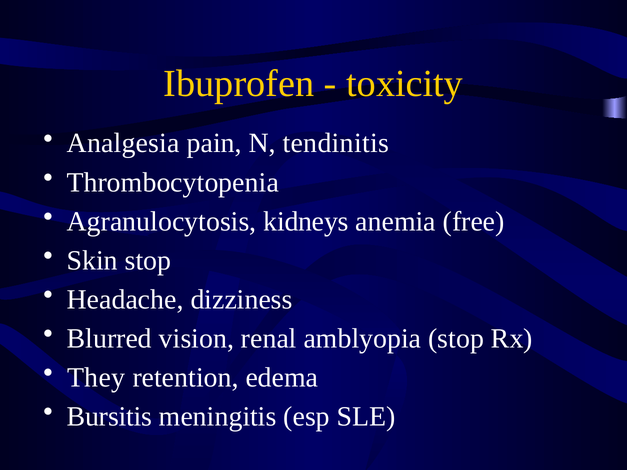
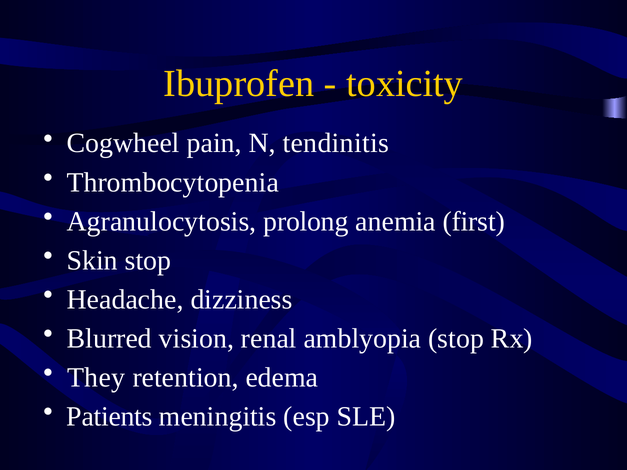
Analgesia: Analgesia -> Cogwheel
kidneys: kidneys -> prolong
free: free -> first
Bursitis: Bursitis -> Patients
